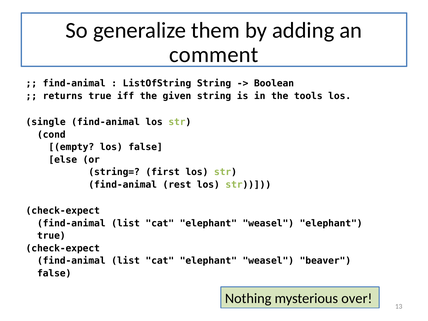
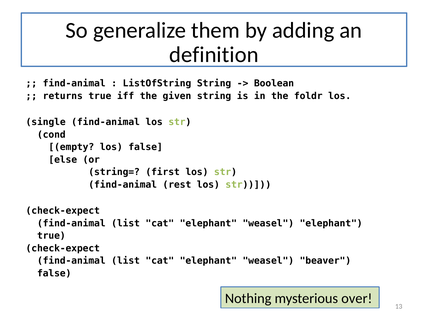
comment: comment -> definition
tools: tools -> foldr
